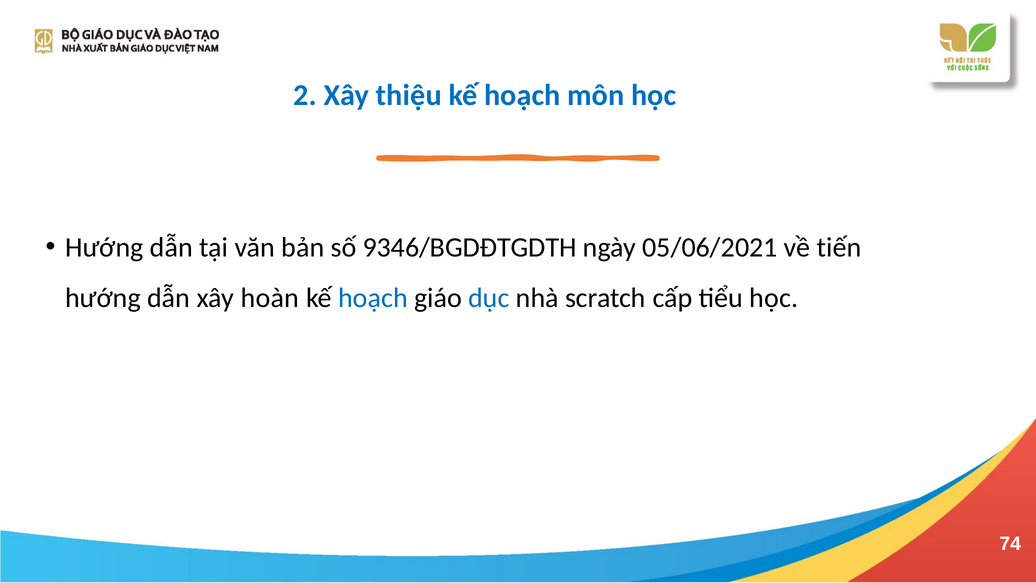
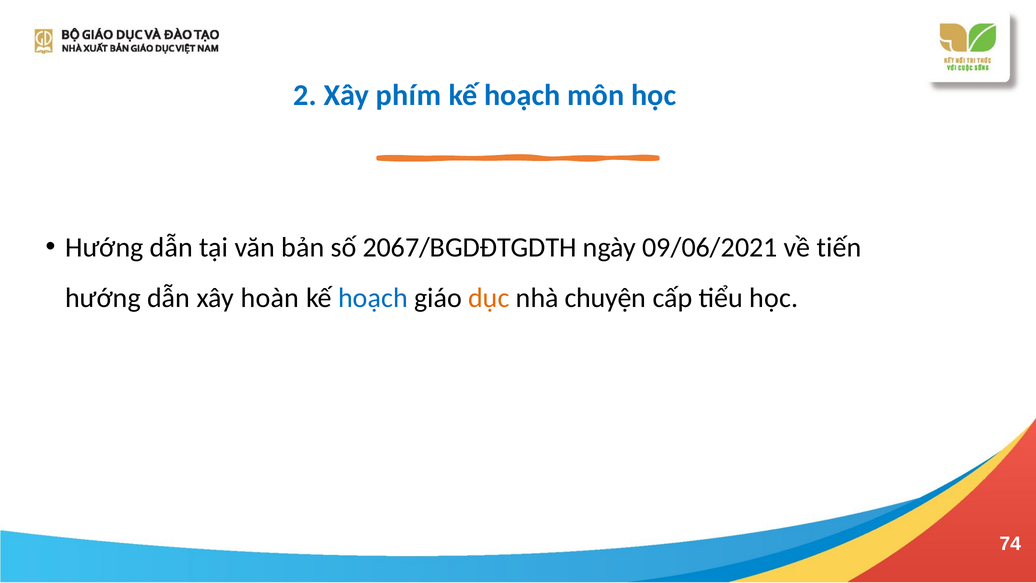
thiệu: thiệu -> phím
9346/BGDĐTGDTH: 9346/BGDĐTGDTH -> 2067/BGDĐTGDTH
05/06/2021: 05/06/2021 -> 09/06/2021
dục colour: blue -> orange
scratch: scratch -> chuyện
